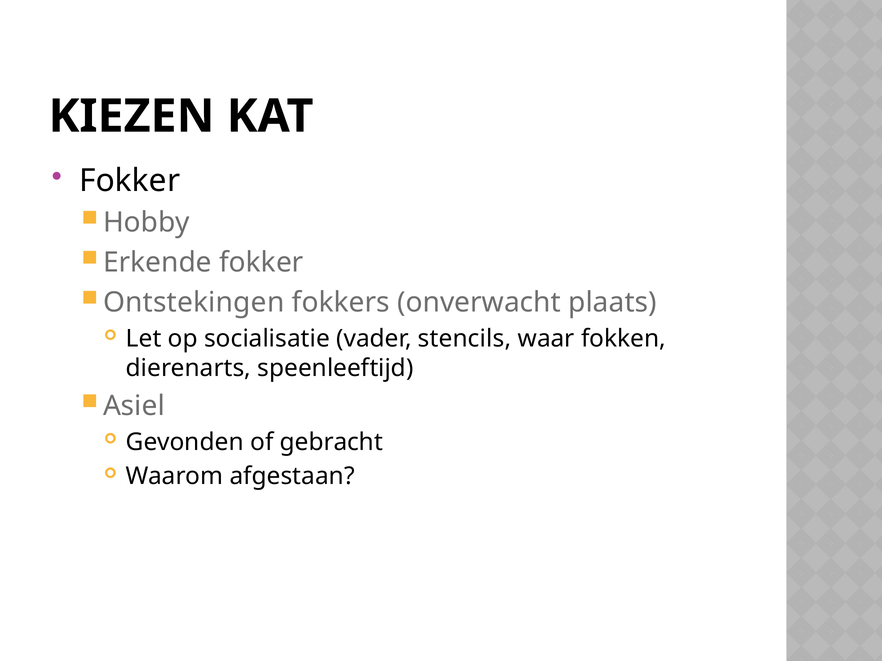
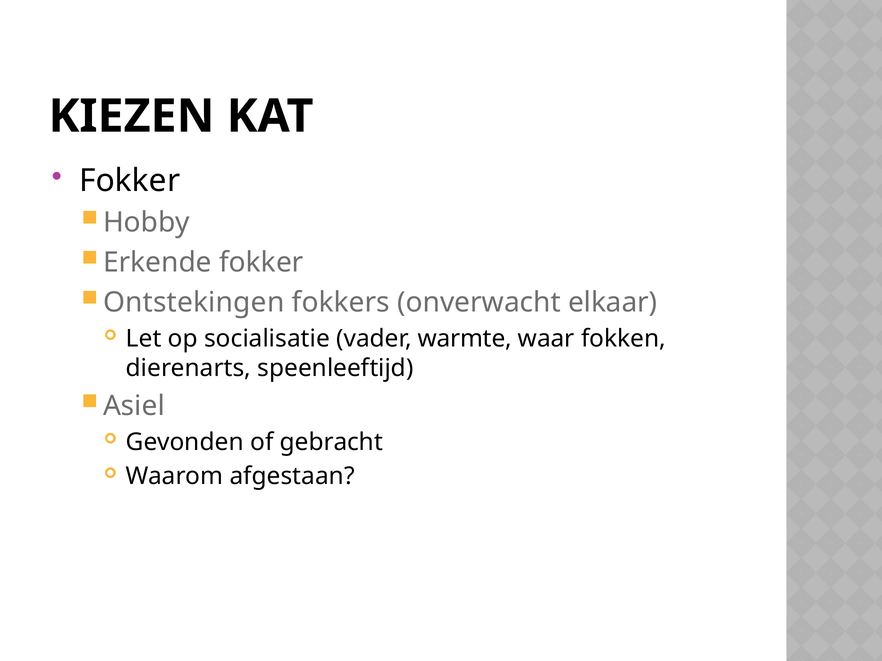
plaats: plaats -> elkaar
stencils: stencils -> warmte
